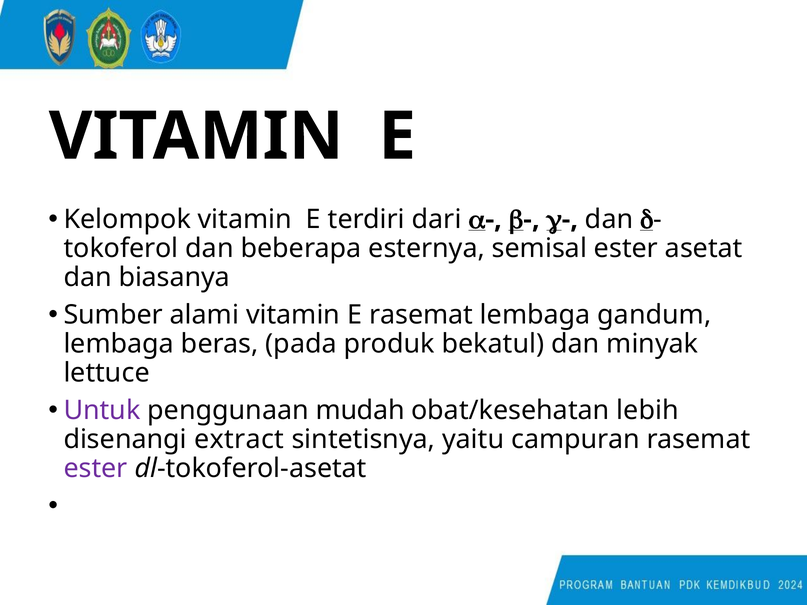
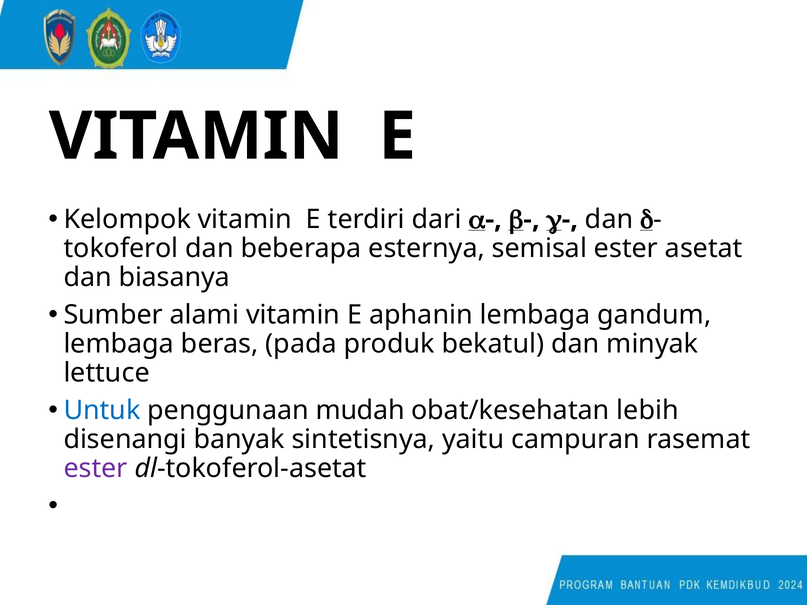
E rasemat: rasemat -> aphanin
Untuk colour: purple -> blue
extract: extract -> banyak
